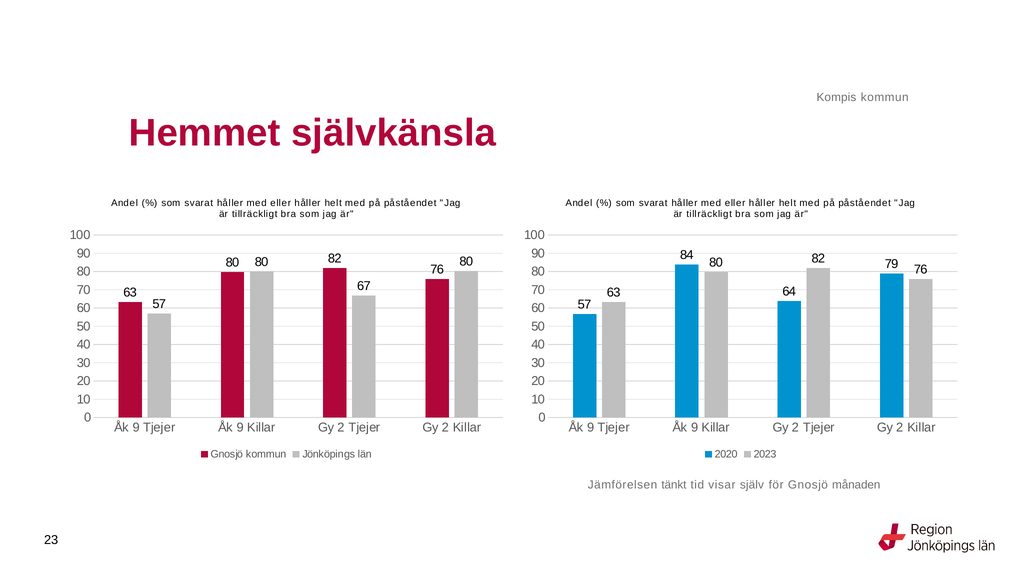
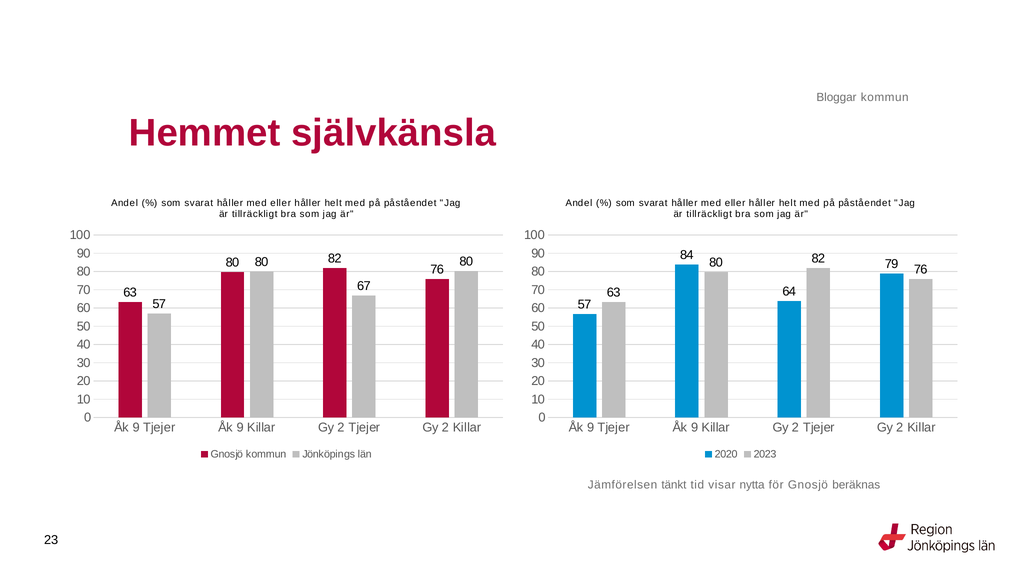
Kompis: Kompis -> Bloggar
själv: själv -> nytta
månaden: månaden -> beräknas
